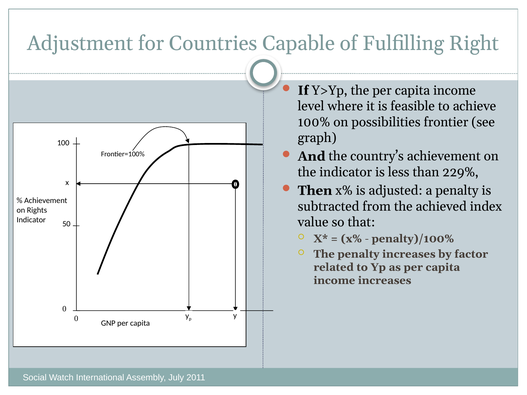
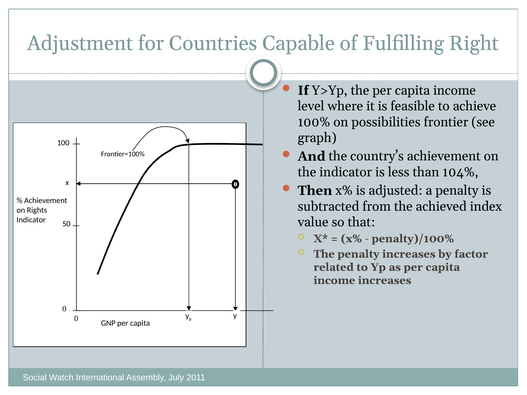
229%: 229% -> 104%
